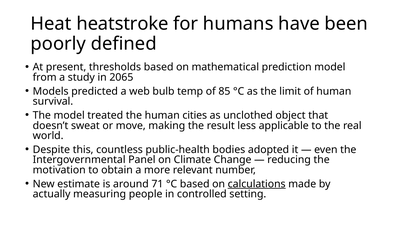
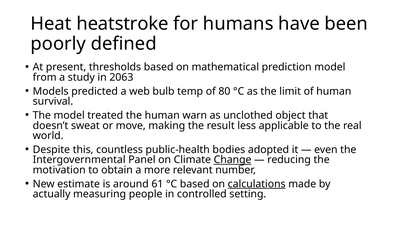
2065: 2065 -> 2063
85: 85 -> 80
cities: cities -> warn
Change underline: none -> present
71: 71 -> 61
